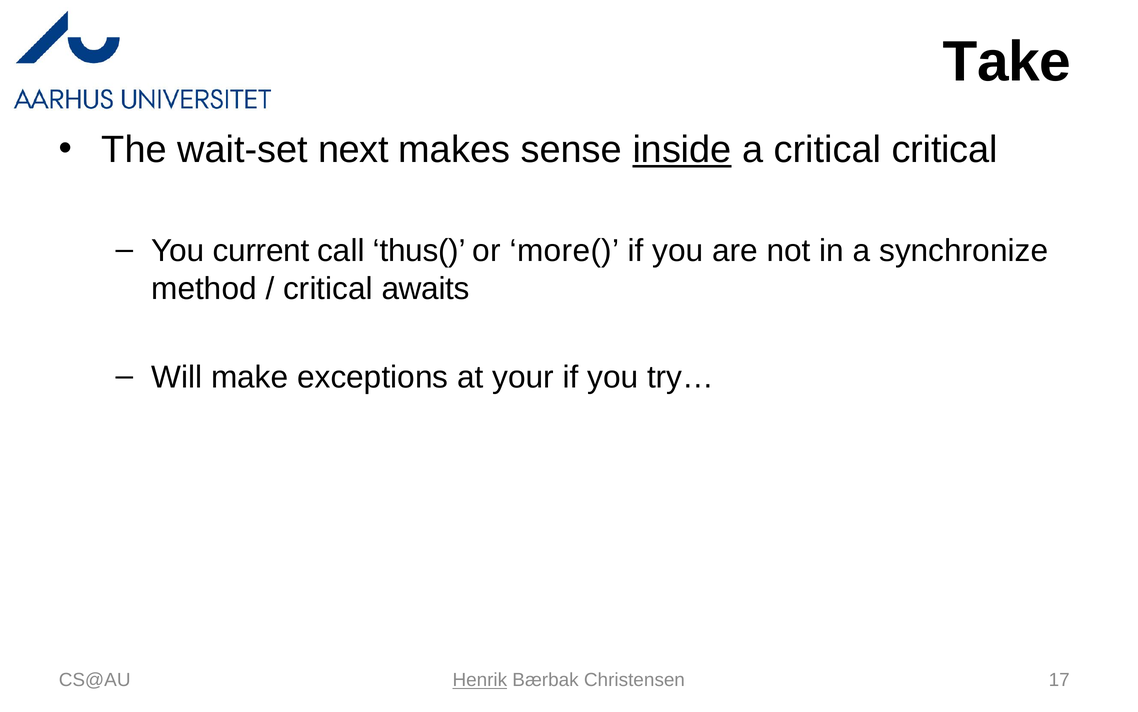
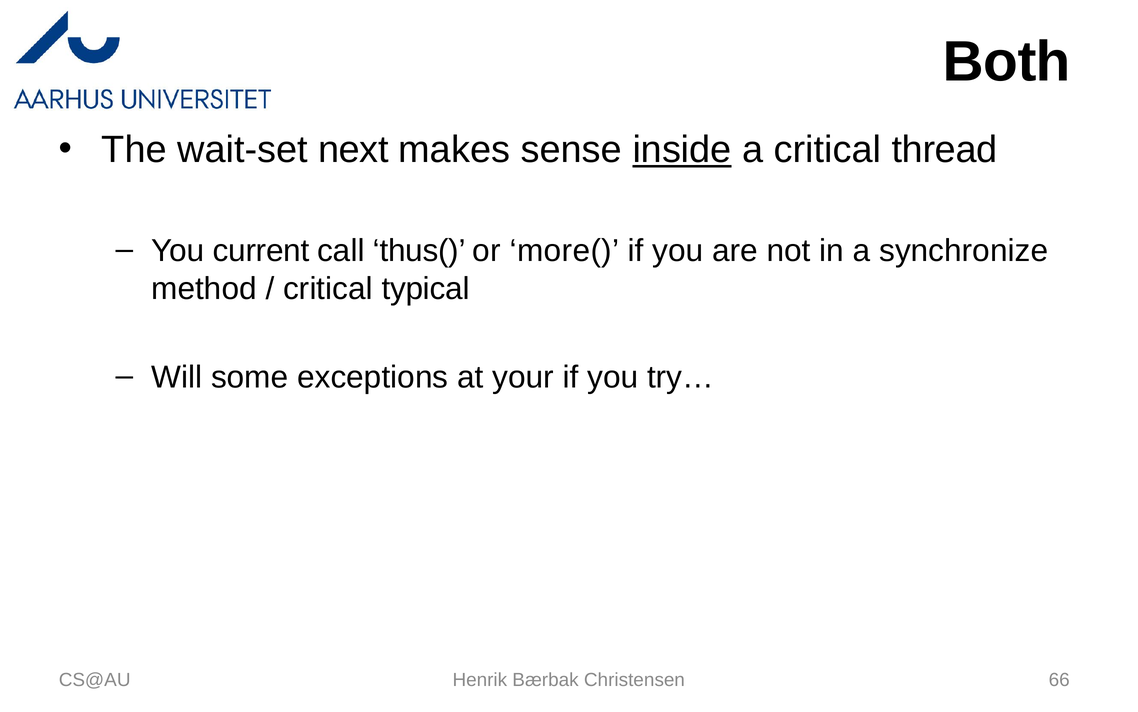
Take: Take -> Both
critical critical: critical -> thread
awaits: awaits -> typical
make: make -> some
Henrik underline: present -> none
17: 17 -> 66
